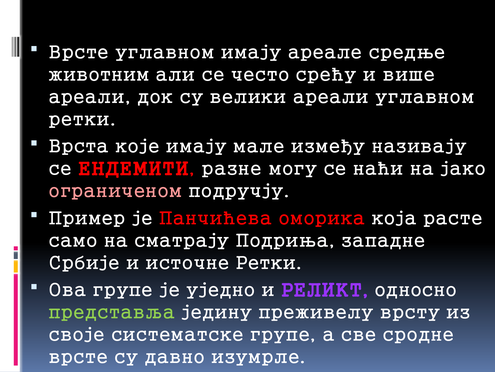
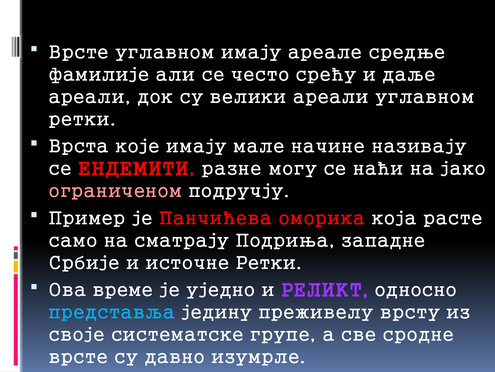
животним: животним -> фамилије
више: више -> даље
између: између -> начине
Ова групе: групе -> време
представља colour: light green -> light blue
